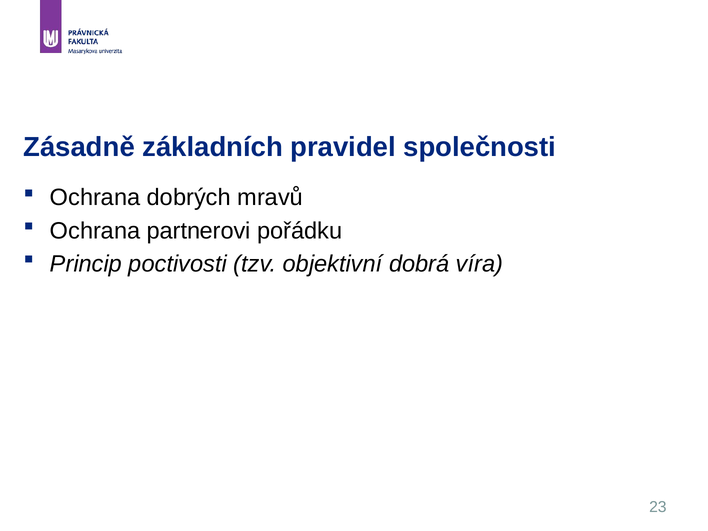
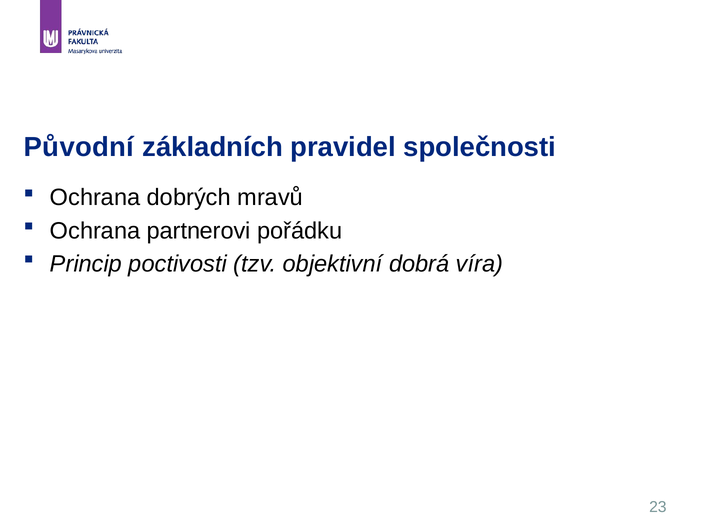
Zásadně: Zásadně -> Původní
